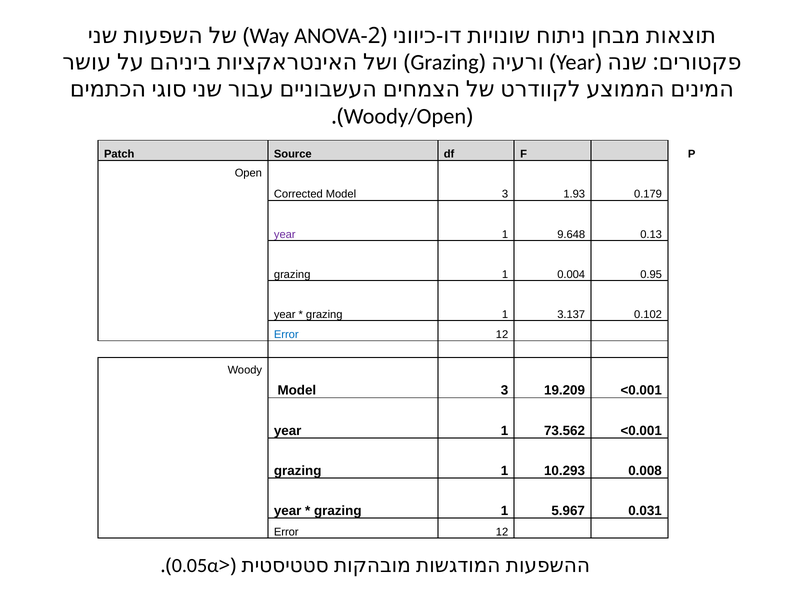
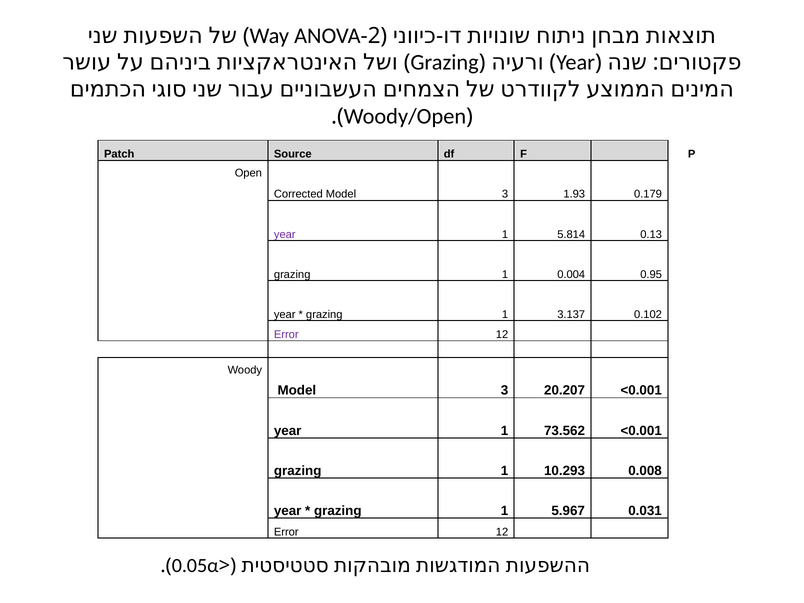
9.648: 9.648 -> 5.814
Error at (286, 335) colour: blue -> purple
19.209: 19.209 -> 20.207
